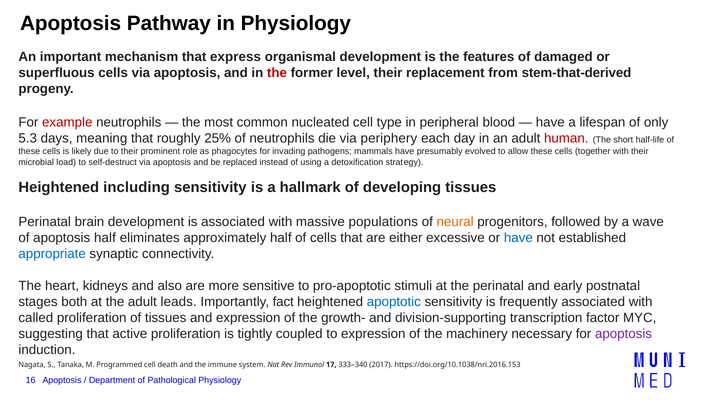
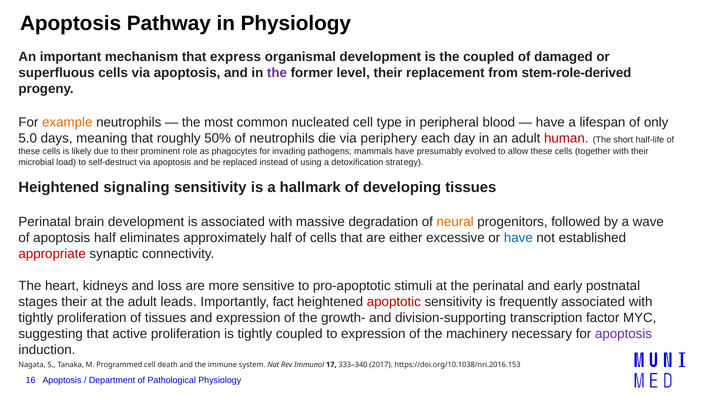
the features: features -> coupled
the at (277, 73) colour: red -> purple
stem-that-derived: stem-that-derived -> stem-role-derived
example colour: red -> orange
5.3: 5.3 -> 5.0
25%: 25% -> 50%
including: including -> signaling
populations: populations -> degradation
appropriate colour: blue -> red
also: also -> loss
stages both: both -> their
apoptotic colour: blue -> red
called at (36, 318): called -> tightly
